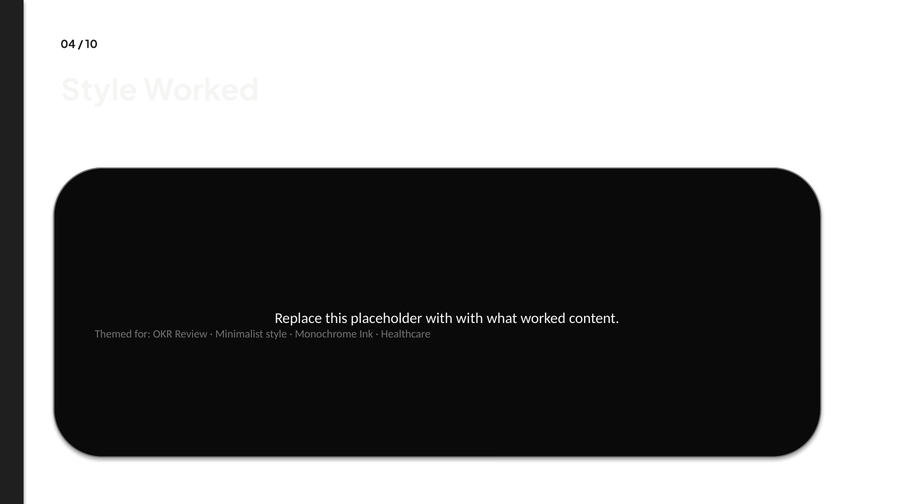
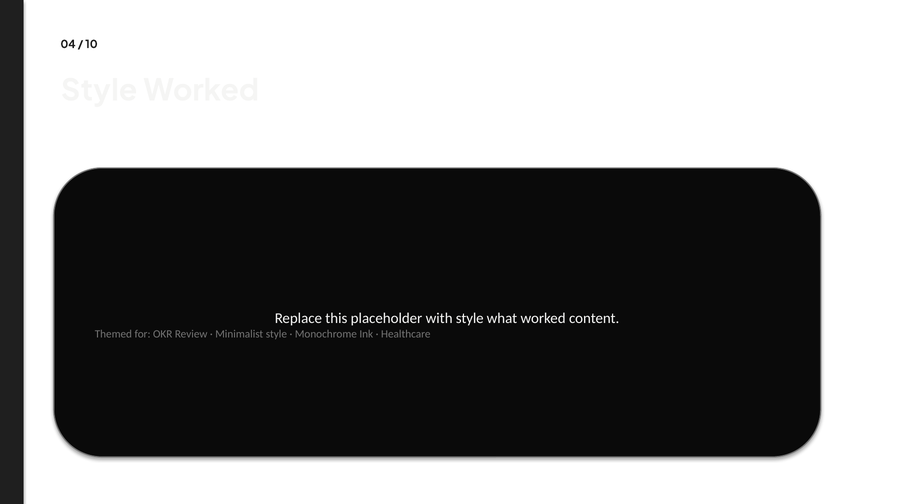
with with: with -> style
